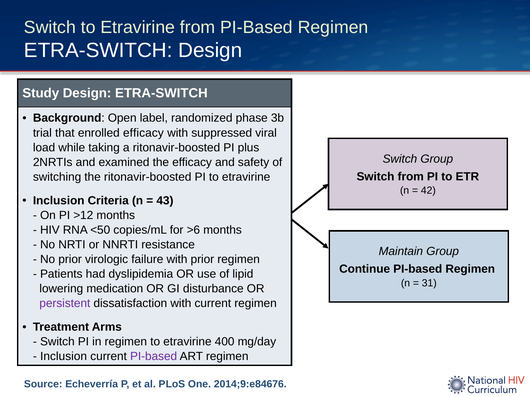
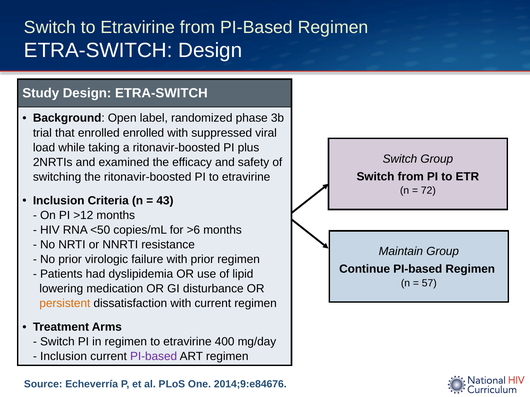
enrolled efficacy: efficacy -> enrolled
42: 42 -> 72
31: 31 -> 57
persistent colour: purple -> orange
